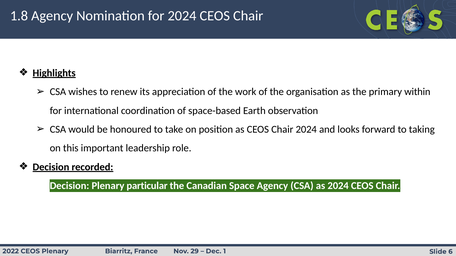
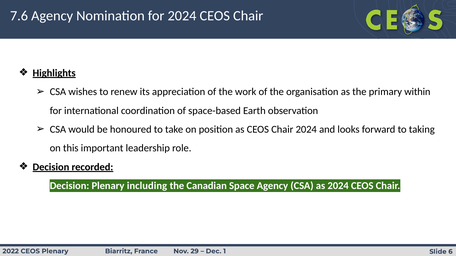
1.8: 1.8 -> 7.6
particular: particular -> including
